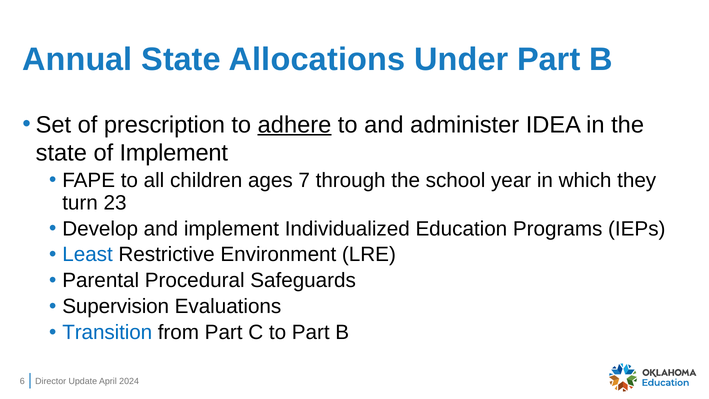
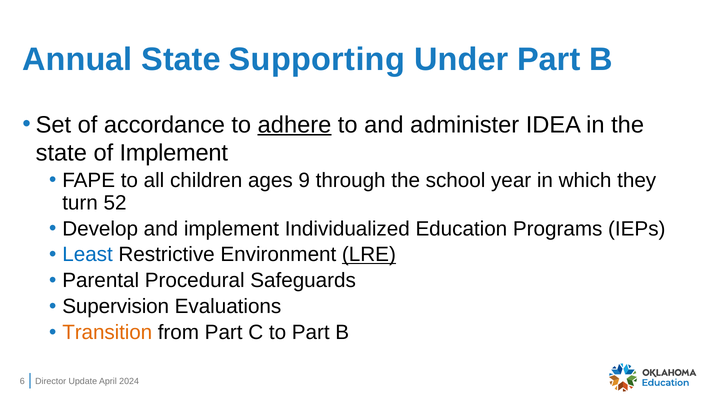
Allocations: Allocations -> Supporting
prescription: prescription -> accordance
7: 7 -> 9
23: 23 -> 52
LRE underline: none -> present
Transition colour: blue -> orange
